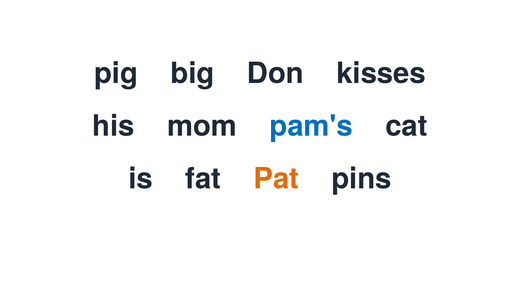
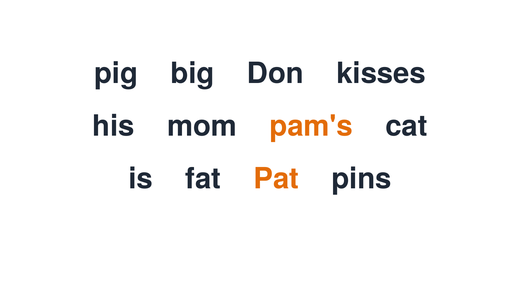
pam's colour: blue -> orange
